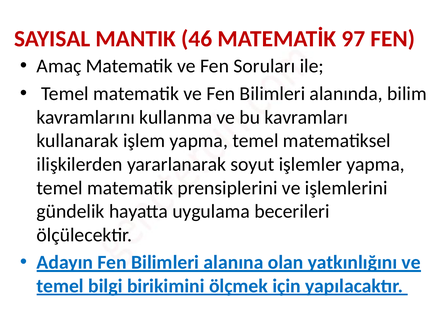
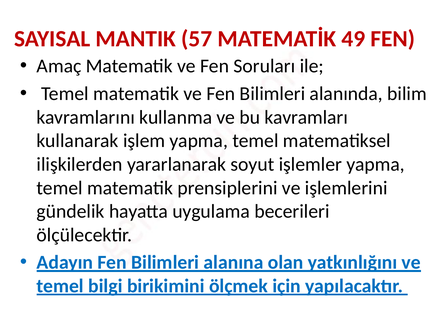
46: 46 -> 57
97: 97 -> 49
